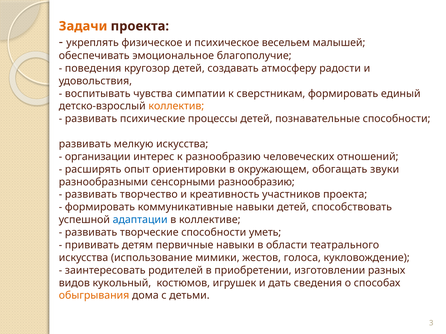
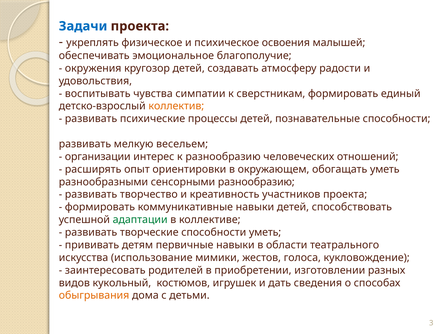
Задачи colour: orange -> blue
весельем: весельем -> освоения
поведения: поведения -> окружения
мелкую искусства: искусства -> весельем
обогащать звуки: звуки -> уметь
адаптации colour: blue -> green
